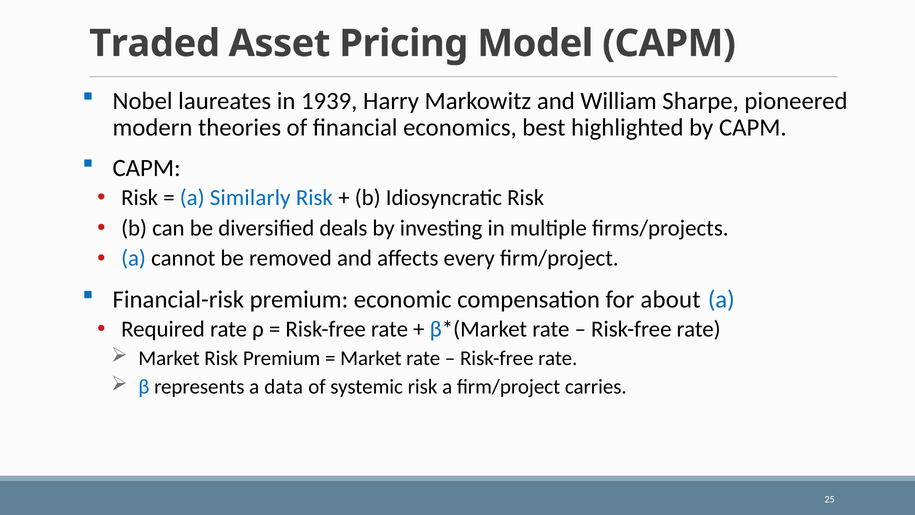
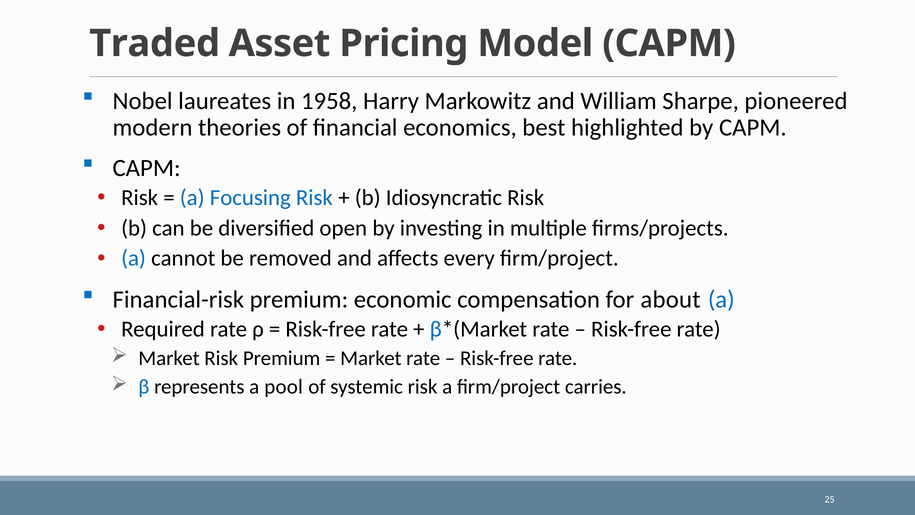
1939: 1939 -> 1958
Similarly: Similarly -> Focusing
deals: deals -> open
data: data -> pool
